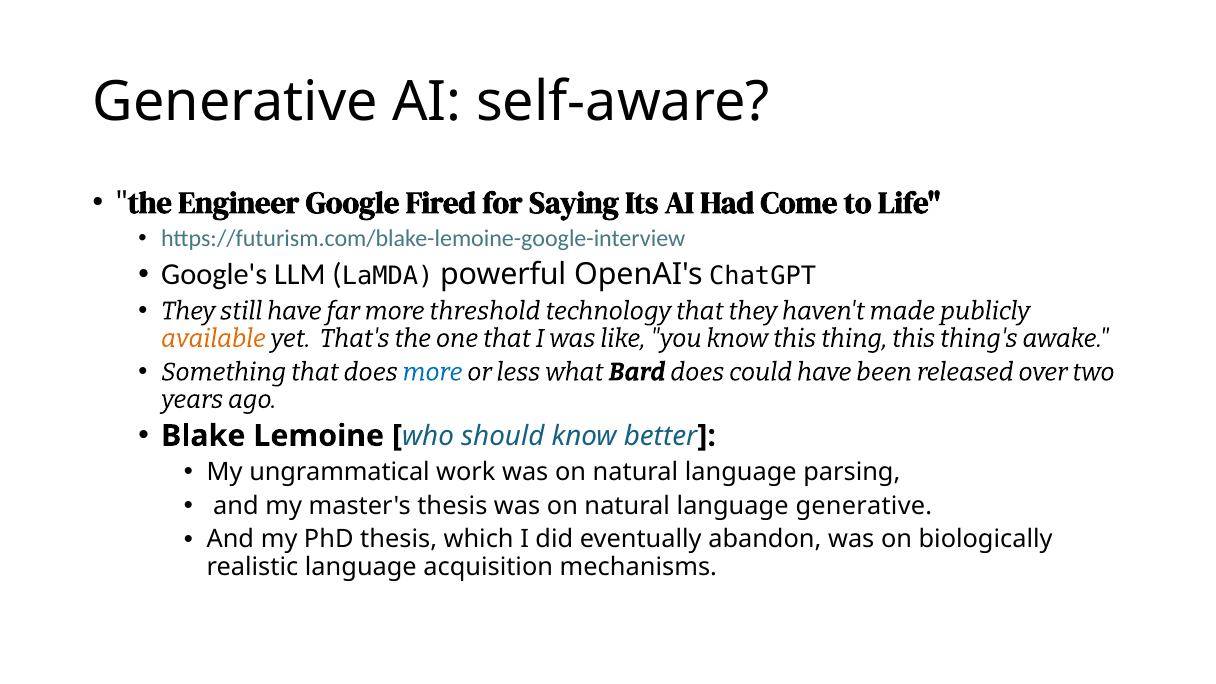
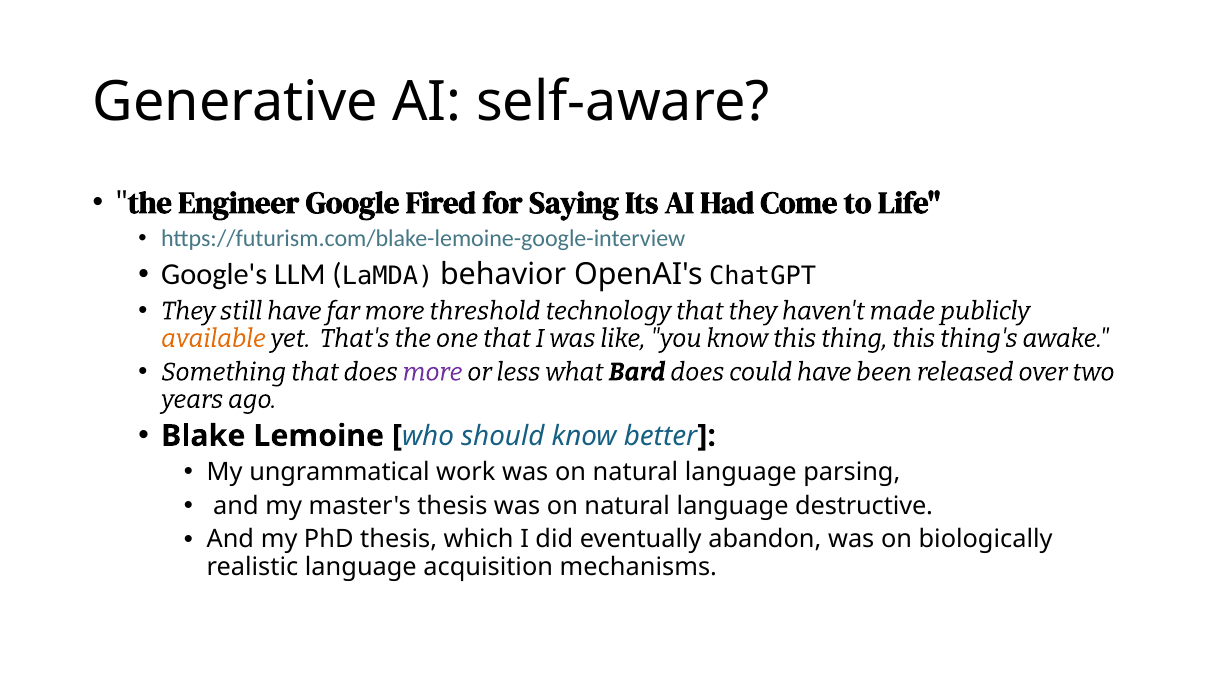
powerful: powerful -> behavior
more at (432, 372) colour: blue -> purple
language generative: generative -> destructive
